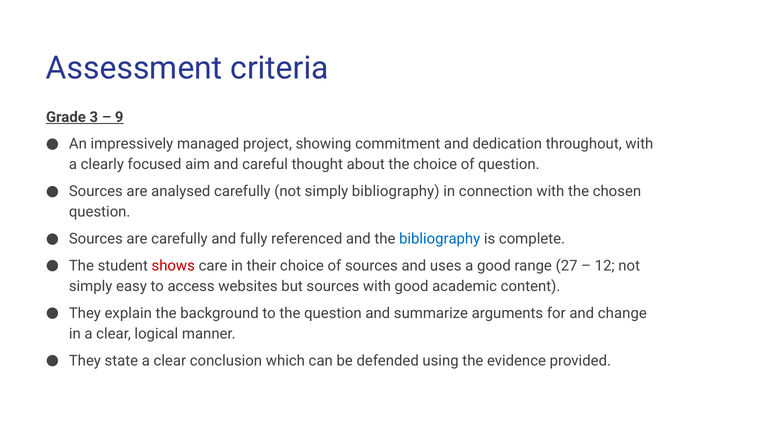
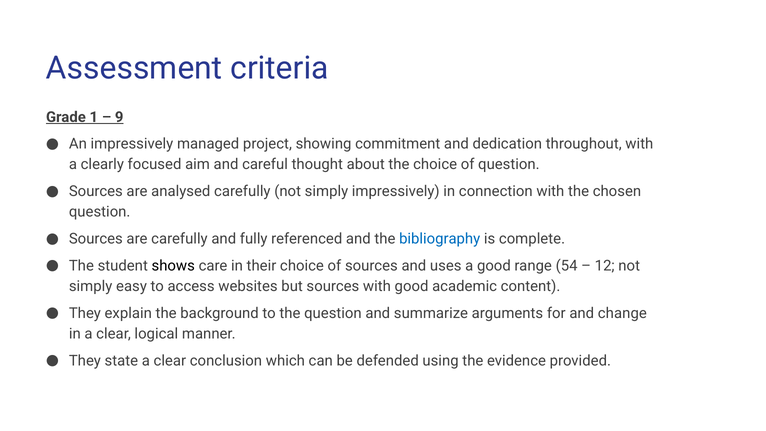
3: 3 -> 1
simply bibliography: bibliography -> impressively
shows colour: red -> black
27: 27 -> 54
